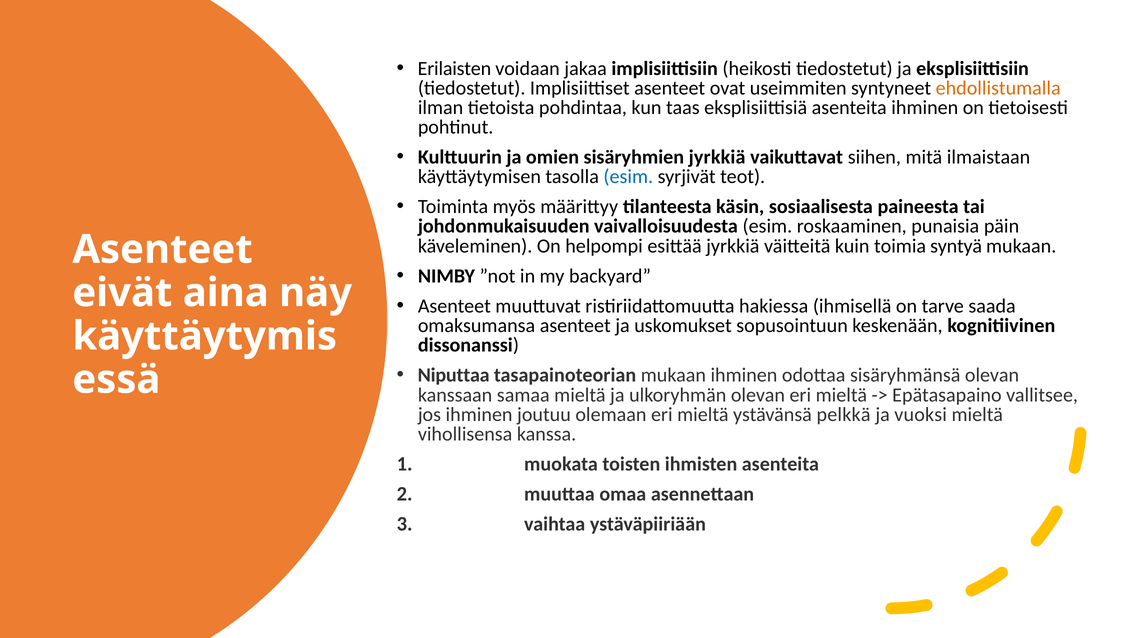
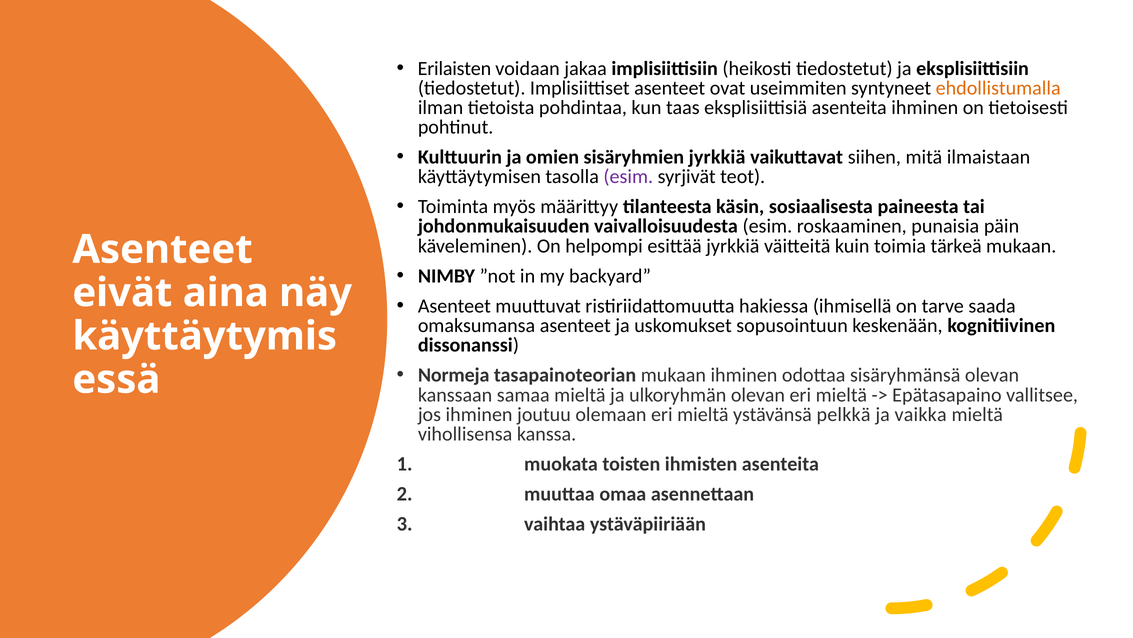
esim at (628, 177) colour: blue -> purple
syntyä: syntyä -> tärkeä
Niputtaa: Niputtaa -> Normeja
vuoksi: vuoksi -> vaikka
